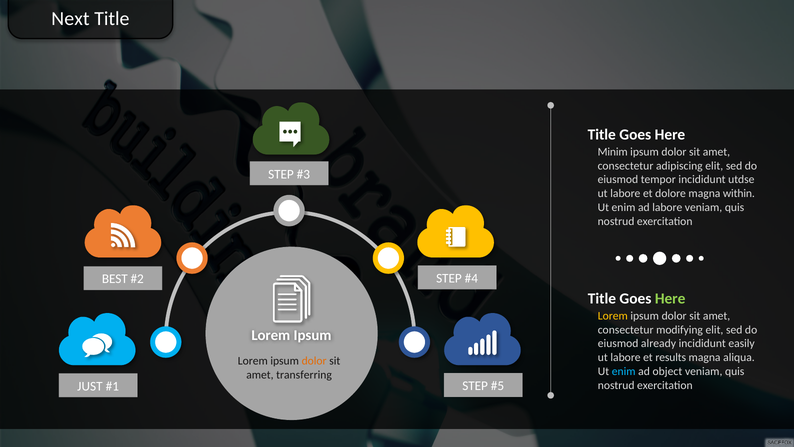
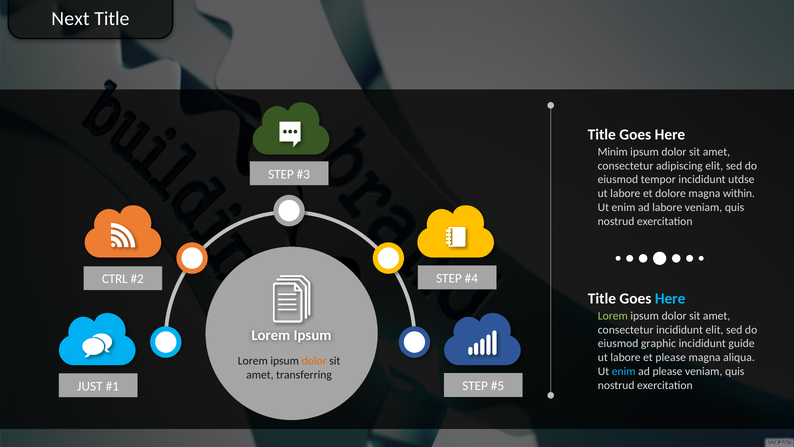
BEST: BEST -> CTRL
Here at (670, 298) colour: light green -> light blue
Lorem at (613, 315) colour: yellow -> light green
consectetur modifying: modifying -> incididunt
already: already -> graphic
easily: easily -> guide
et results: results -> please
ad object: object -> please
